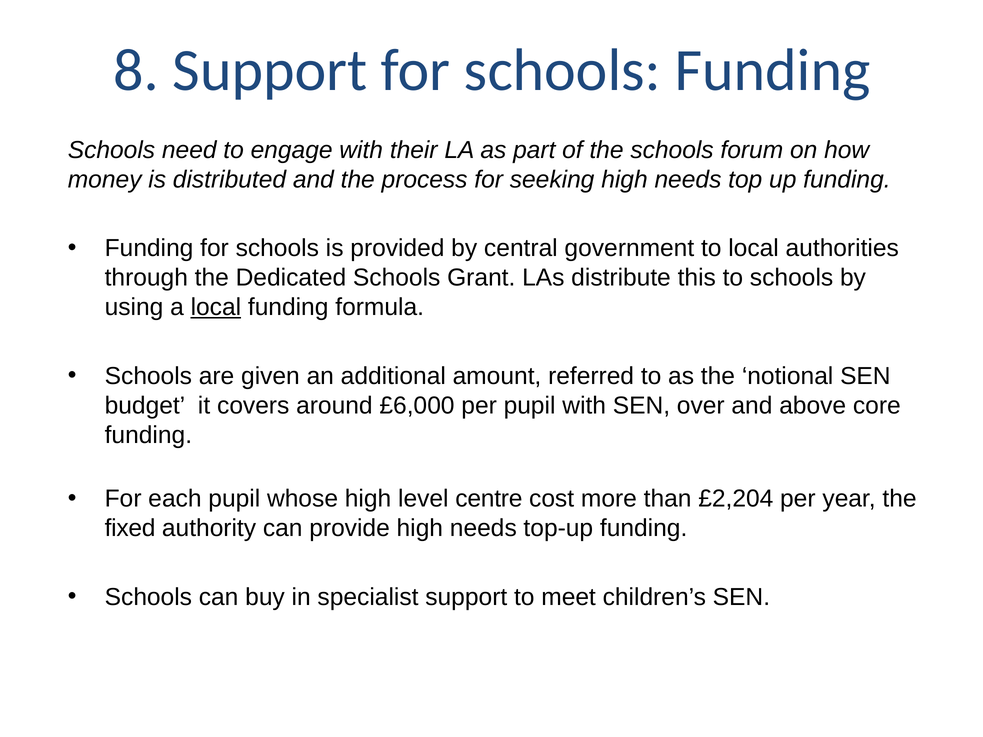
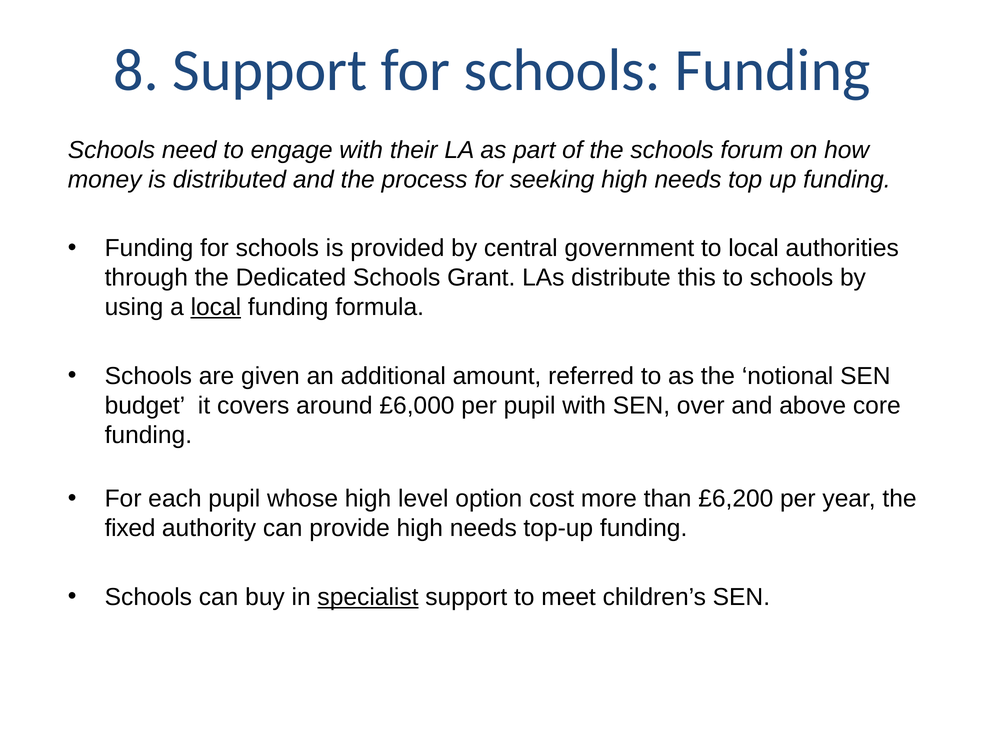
centre: centre -> option
£2,204: £2,204 -> £6,200
specialist underline: none -> present
